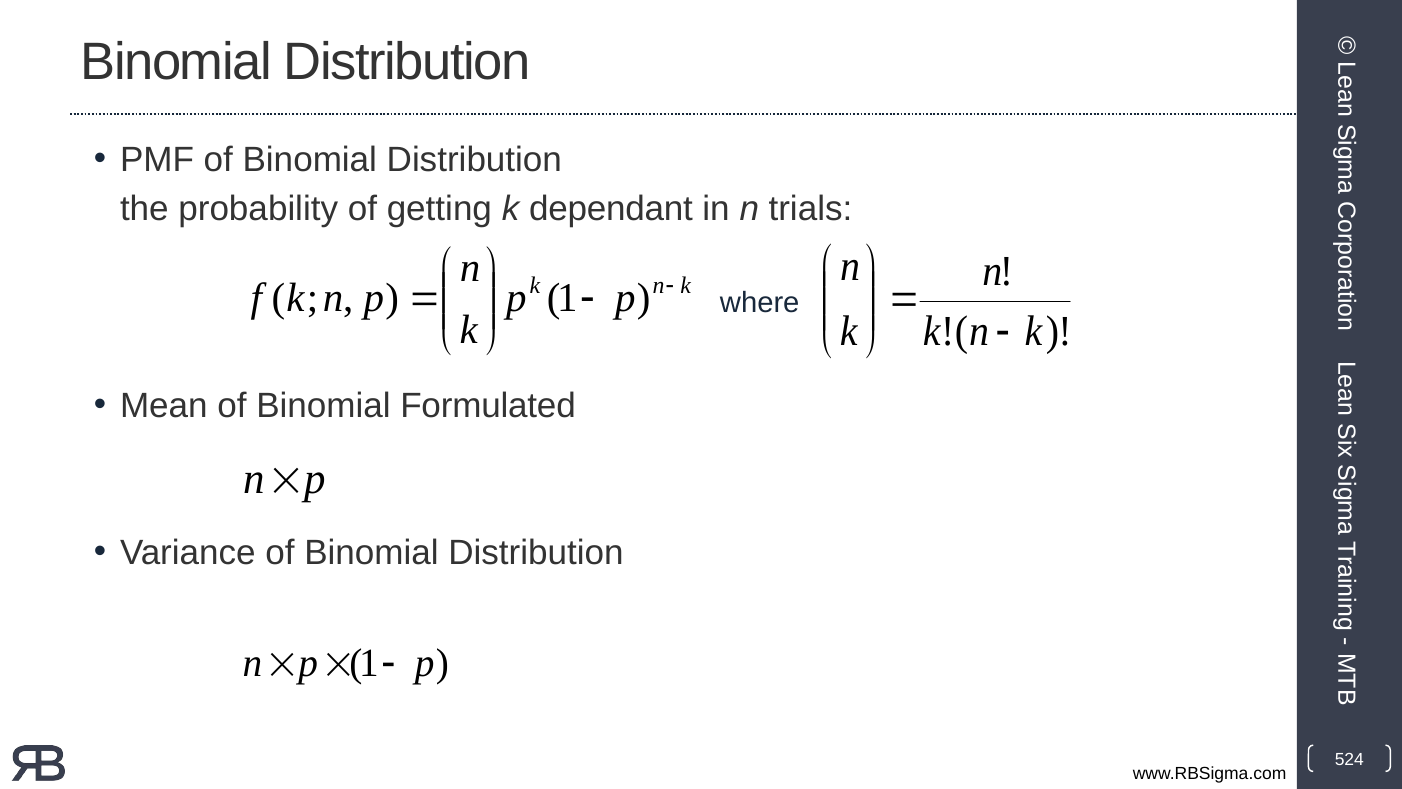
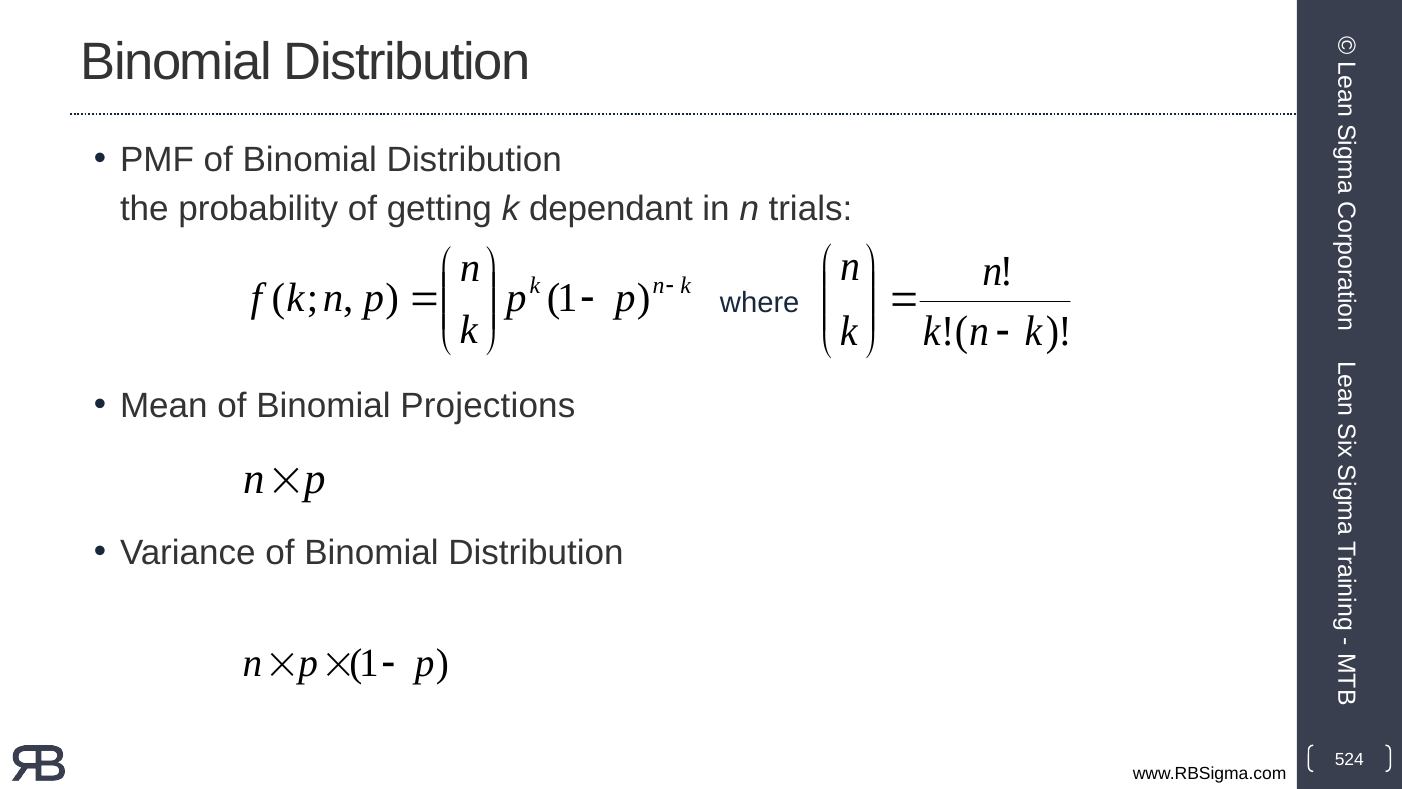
Formulated: Formulated -> Projections
